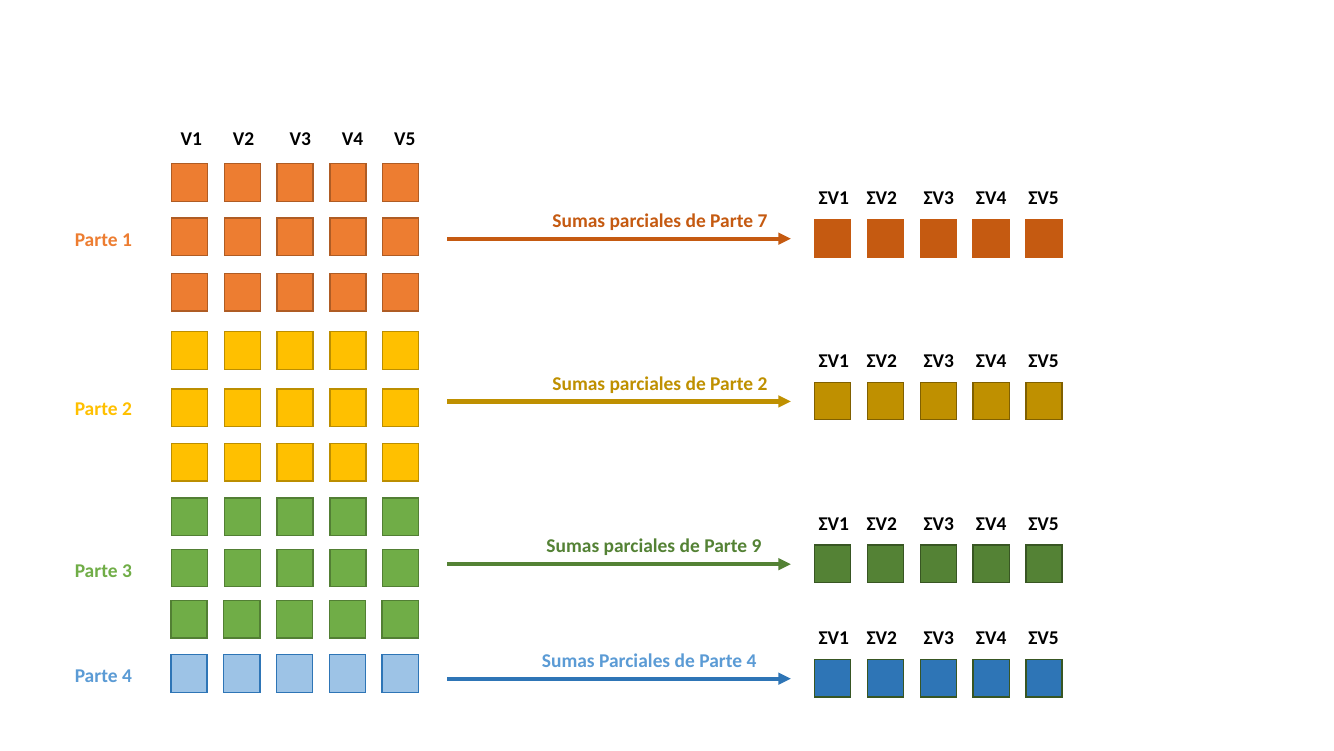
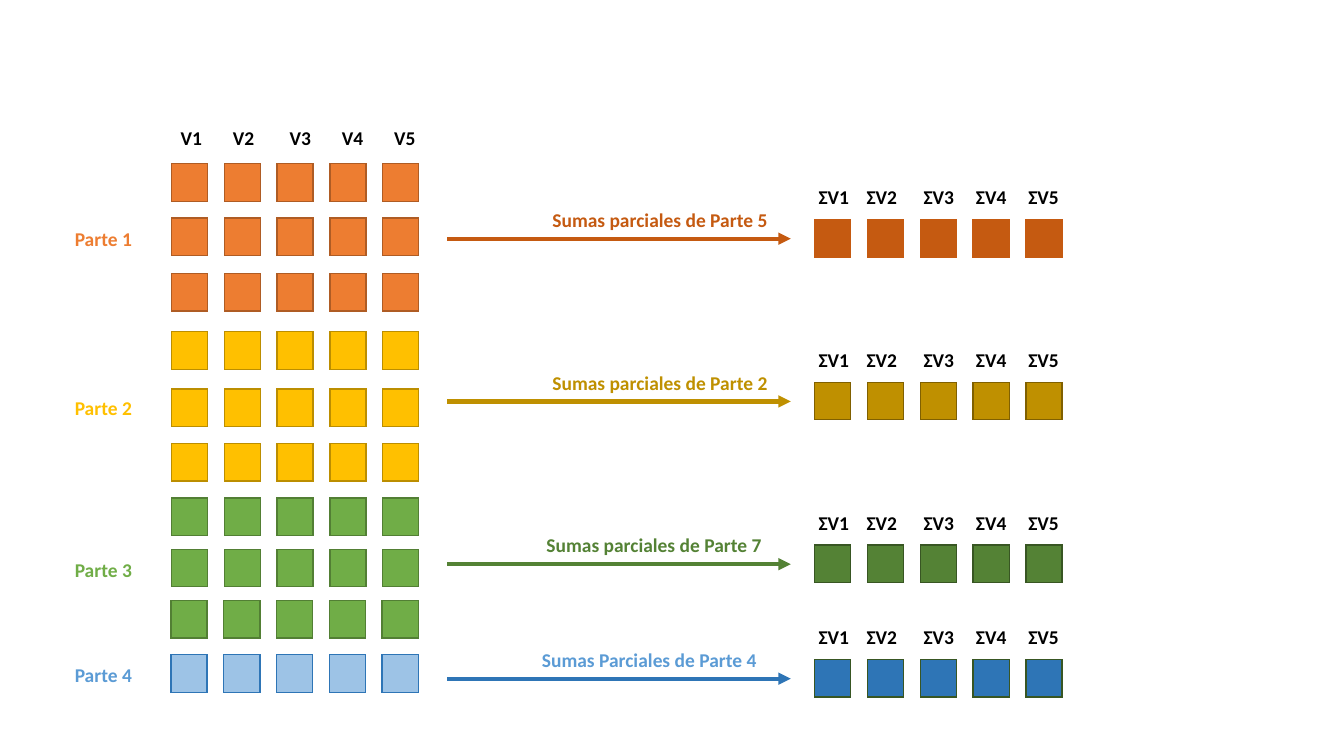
7: 7 -> 5
9: 9 -> 7
